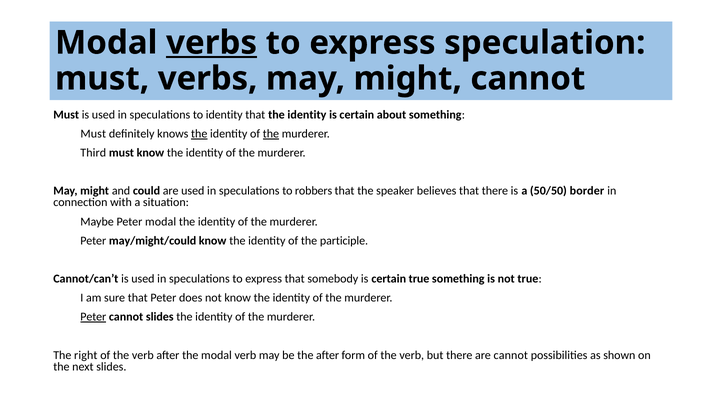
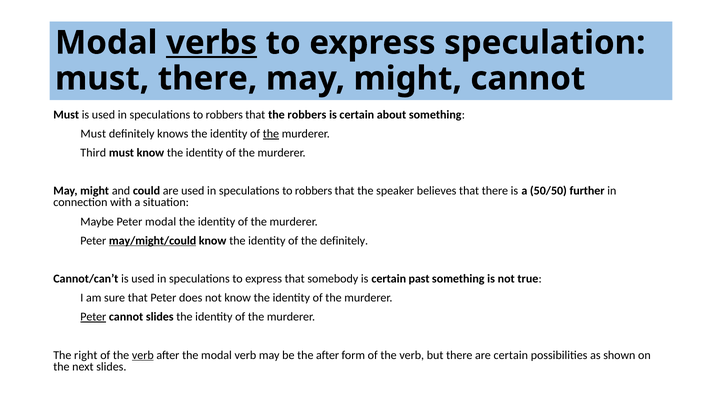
must verbs: verbs -> there
identity at (224, 115): identity -> robbers
that the identity: identity -> robbers
the at (199, 134) underline: present -> none
border: border -> further
may/might/could underline: none -> present
the participle: participle -> definitely
certain true: true -> past
verb at (143, 355) underline: none -> present
are cannot: cannot -> certain
